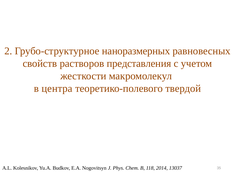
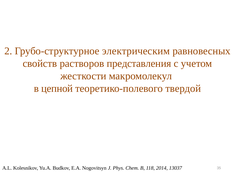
наноразмерных: наноразмерных -> электрическим
центра: центра -> цепной
